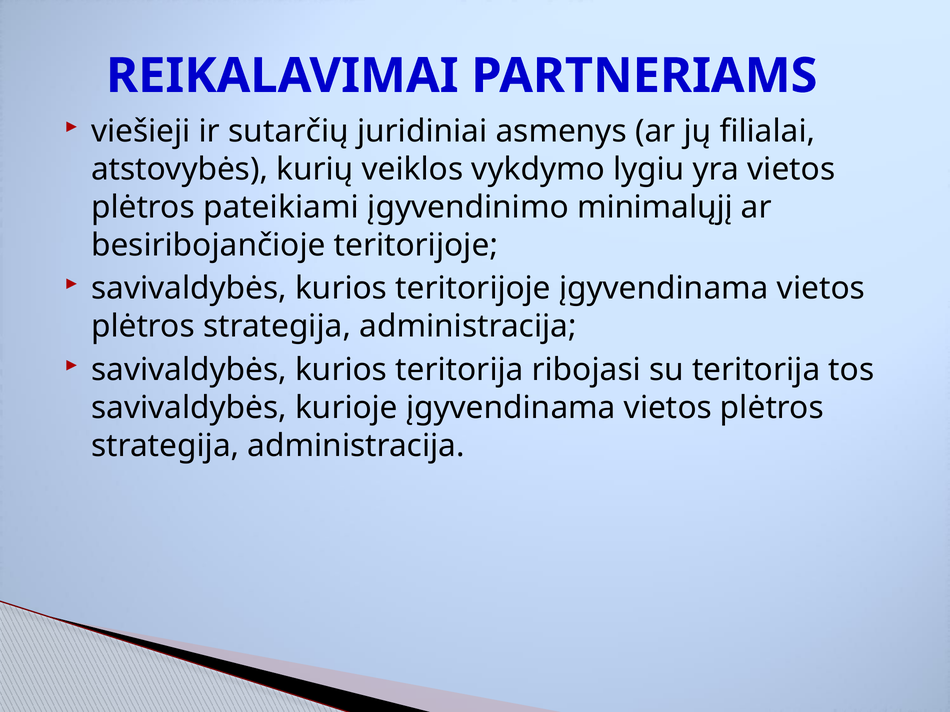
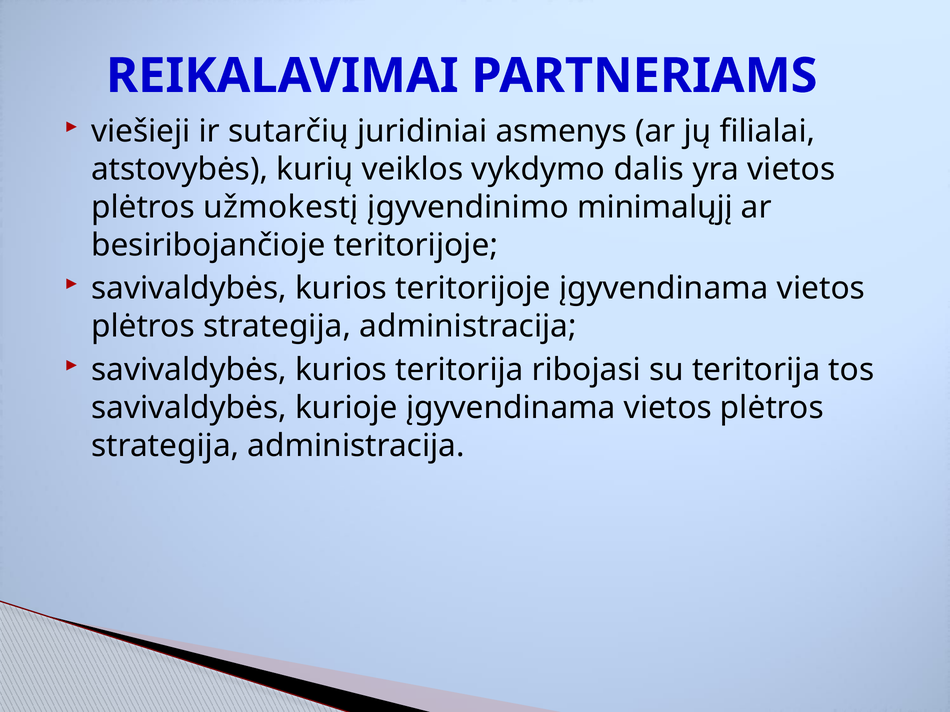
lygiu: lygiu -> dalis
pateikiami: pateikiami -> užmokestį
